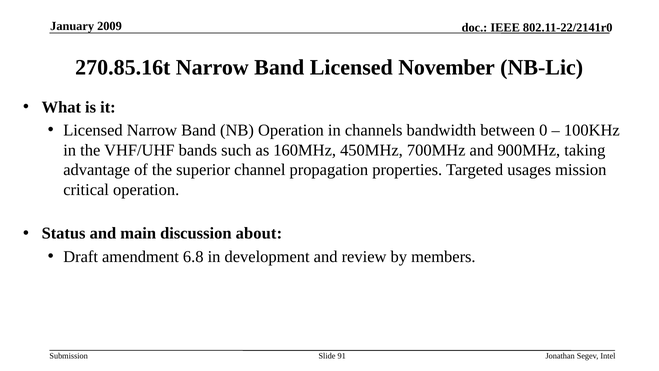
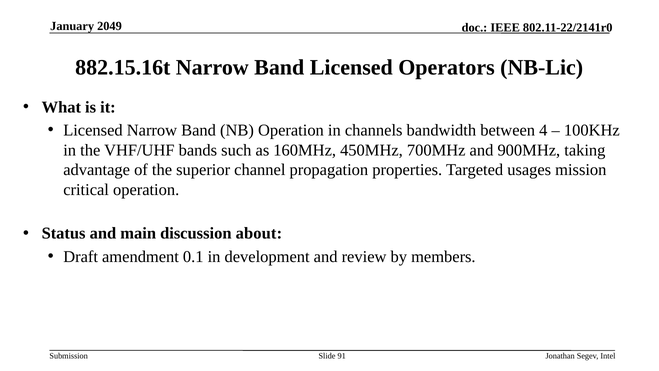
2009: 2009 -> 2049
270.85.16t: 270.85.16t -> 882.15.16t
November: November -> Operators
0: 0 -> 4
6.8: 6.8 -> 0.1
